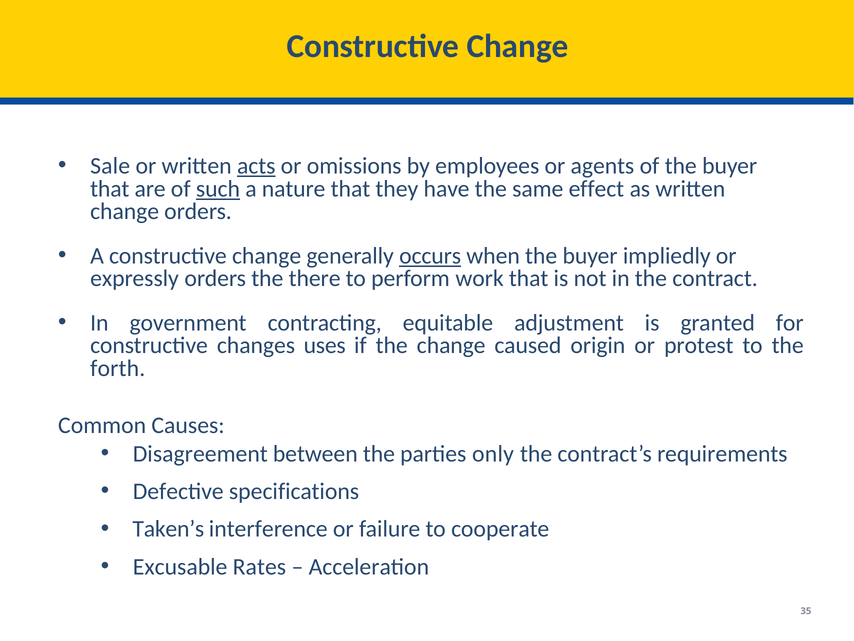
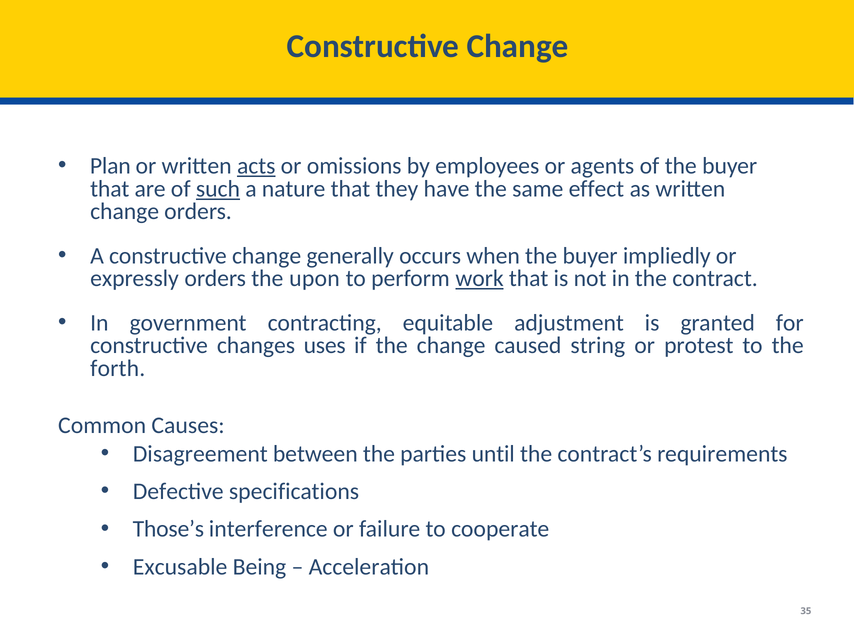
Sale: Sale -> Plan
occurs underline: present -> none
there: there -> upon
work underline: none -> present
origin: origin -> string
only: only -> until
Taken’s: Taken’s -> Those’s
Rates: Rates -> Being
